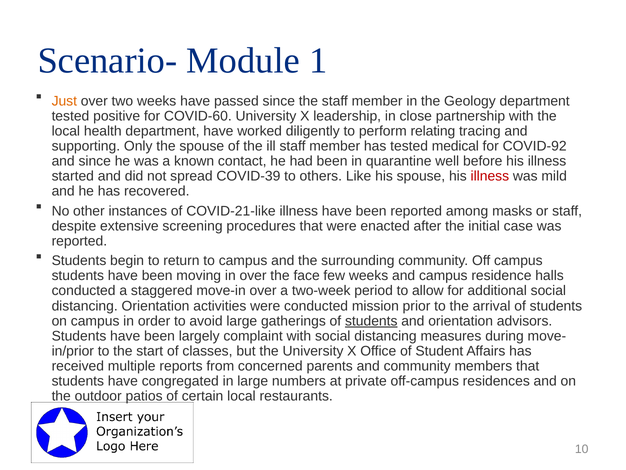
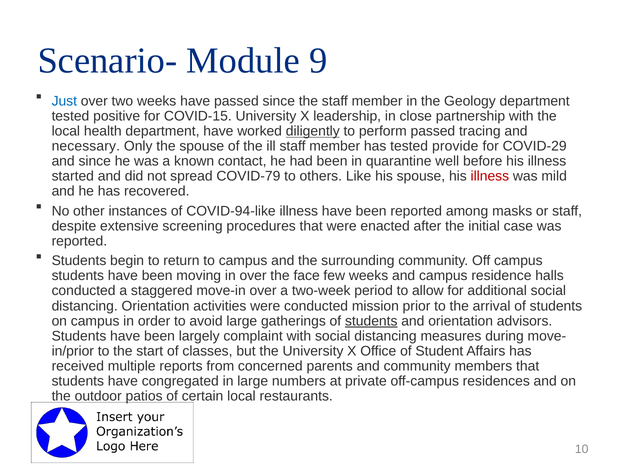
1: 1 -> 9
Just colour: orange -> blue
COVID-60: COVID-60 -> COVID-15
diligently underline: none -> present
perform relating: relating -> passed
supporting: supporting -> necessary
medical: medical -> provide
COVID-92: COVID-92 -> COVID-29
COVID-39: COVID-39 -> COVID-79
COVID-21-like: COVID-21-like -> COVID-94-like
